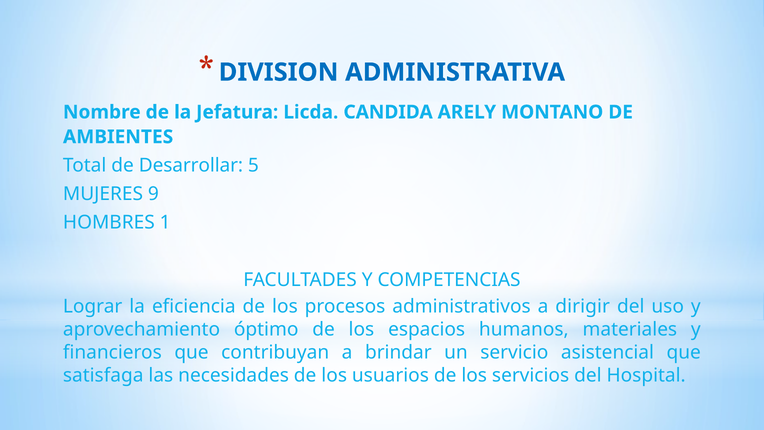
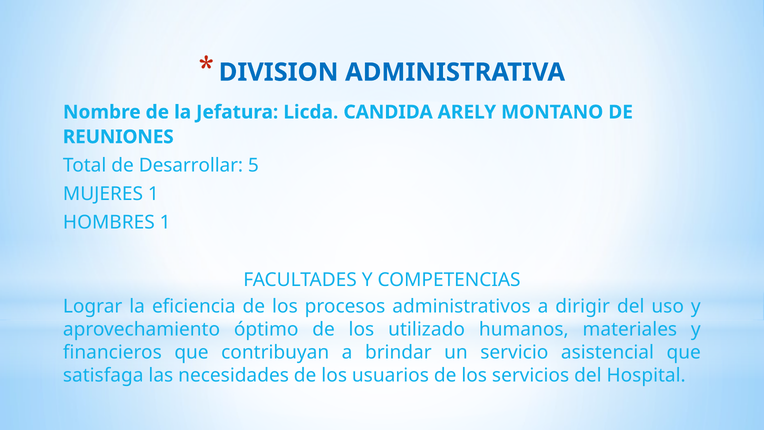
AMBIENTES: AMBIENTES -> REUNIONES
MUJERES 9: 9 -> 1
espacios: espacios -> utilizado
